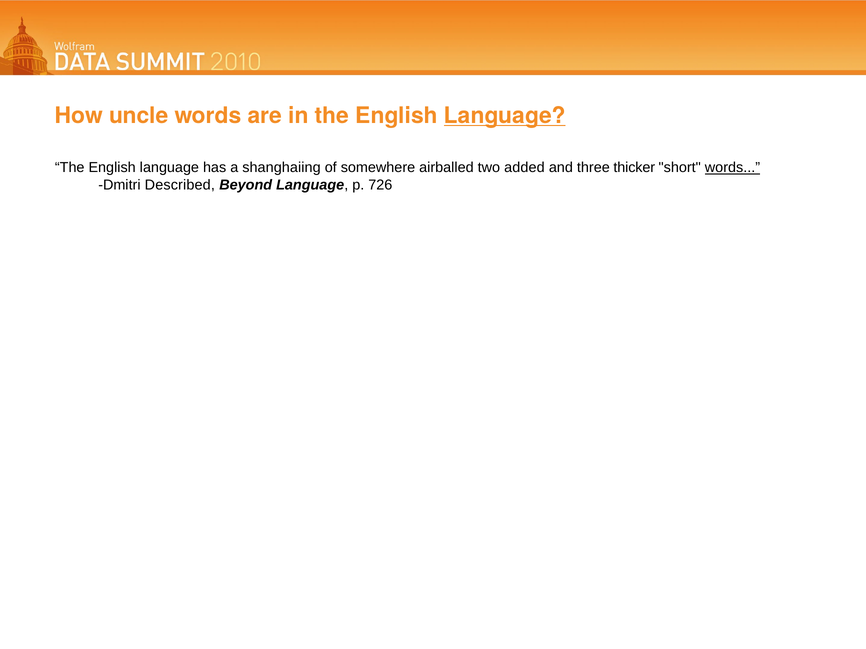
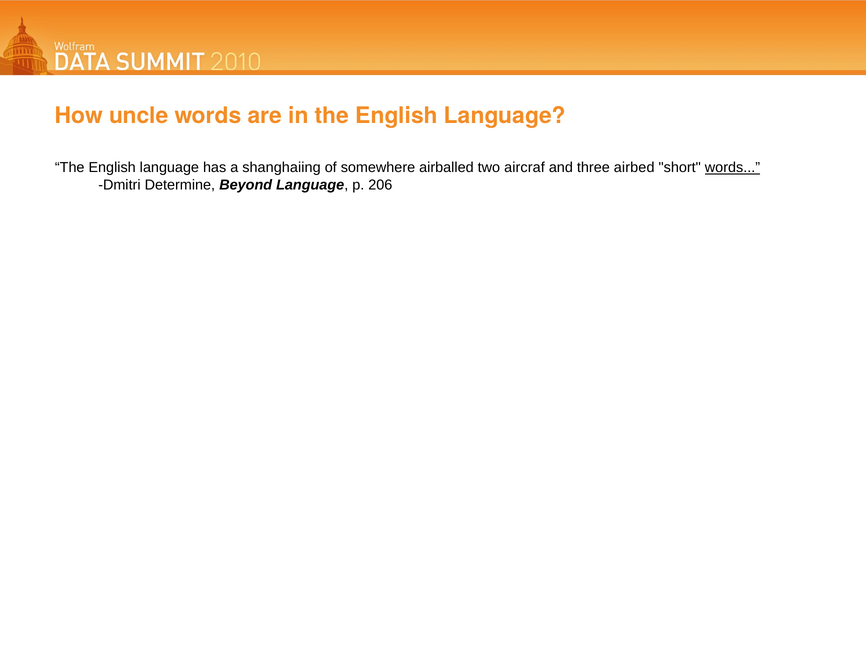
Language at (505, 116) underline: present -> none
added: added -> aircraf
thicker: thicker -> airbed
Described: Described -> Determine
726: 726 -> 206
